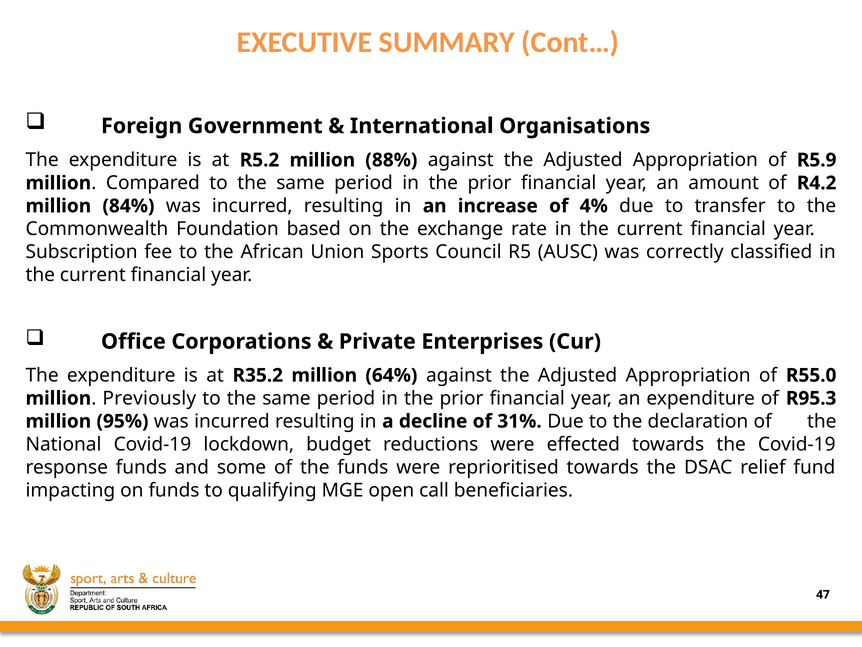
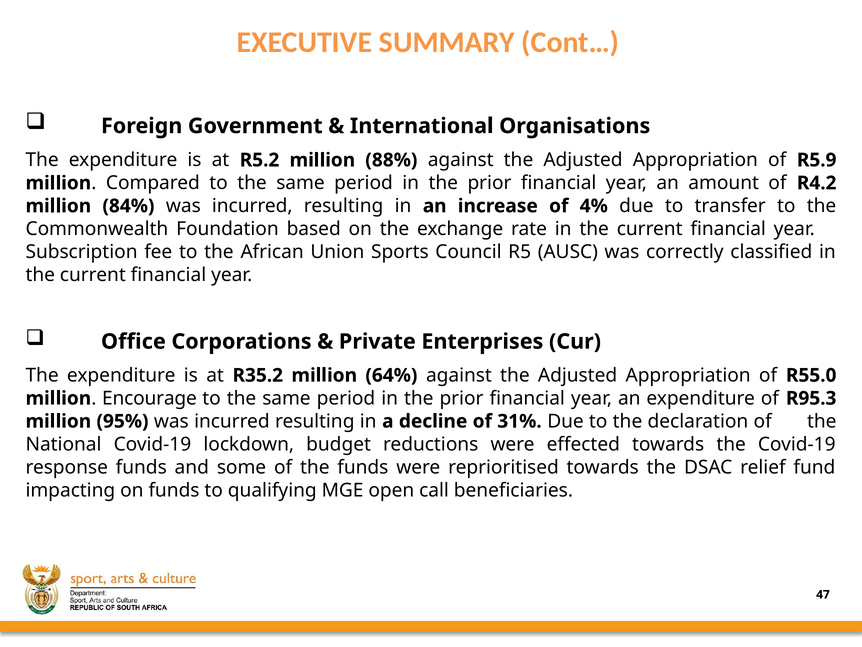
Previously: Previously -> Encourage
